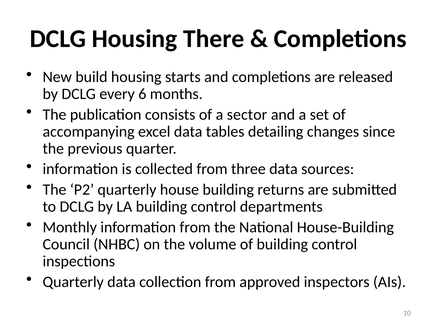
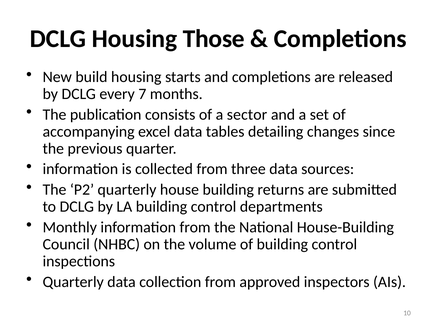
There: There -> Those
6: 6 -> 7
